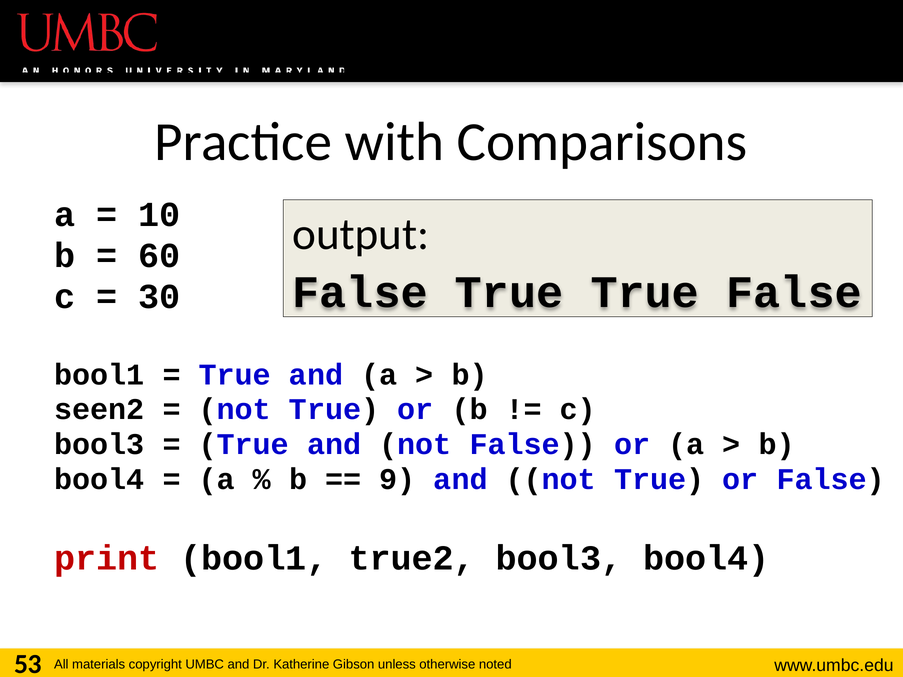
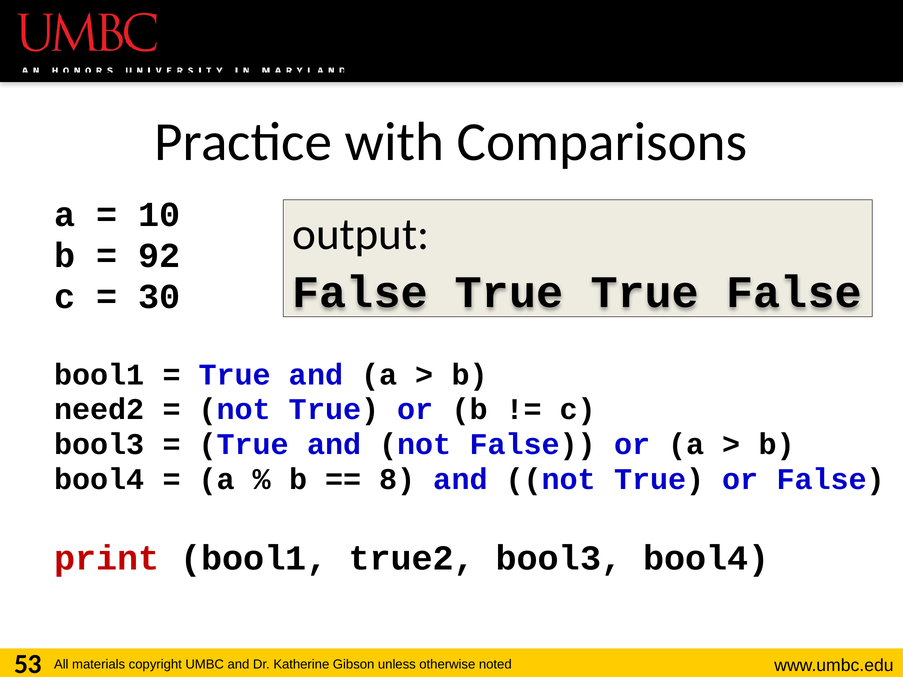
60: 60 -> 92
seen2: seen2 -> need2
9: 9 -> 8
